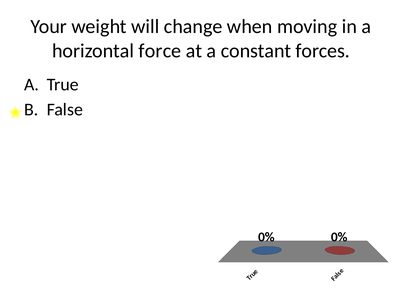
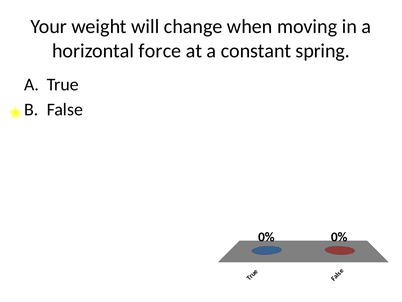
forces: forces -> spring
